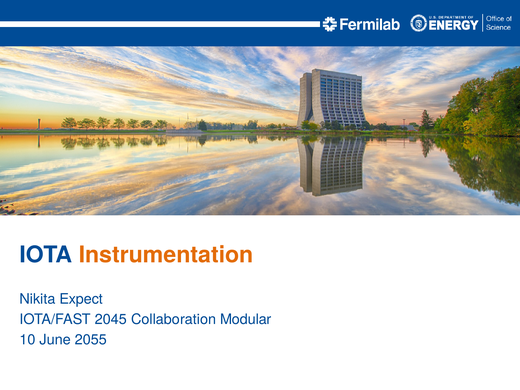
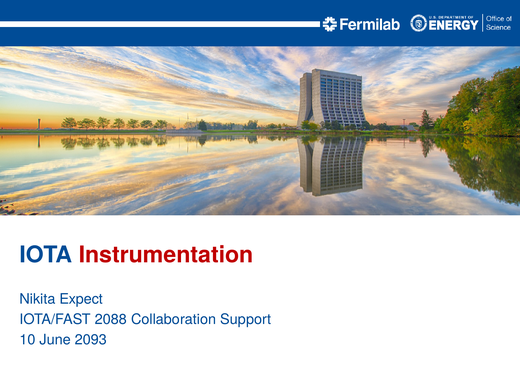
Instrumentation colour: orange -> red
2045: 2045 -> 2088
Modular: Modular -> Support
2055: 2055 -> 2093
